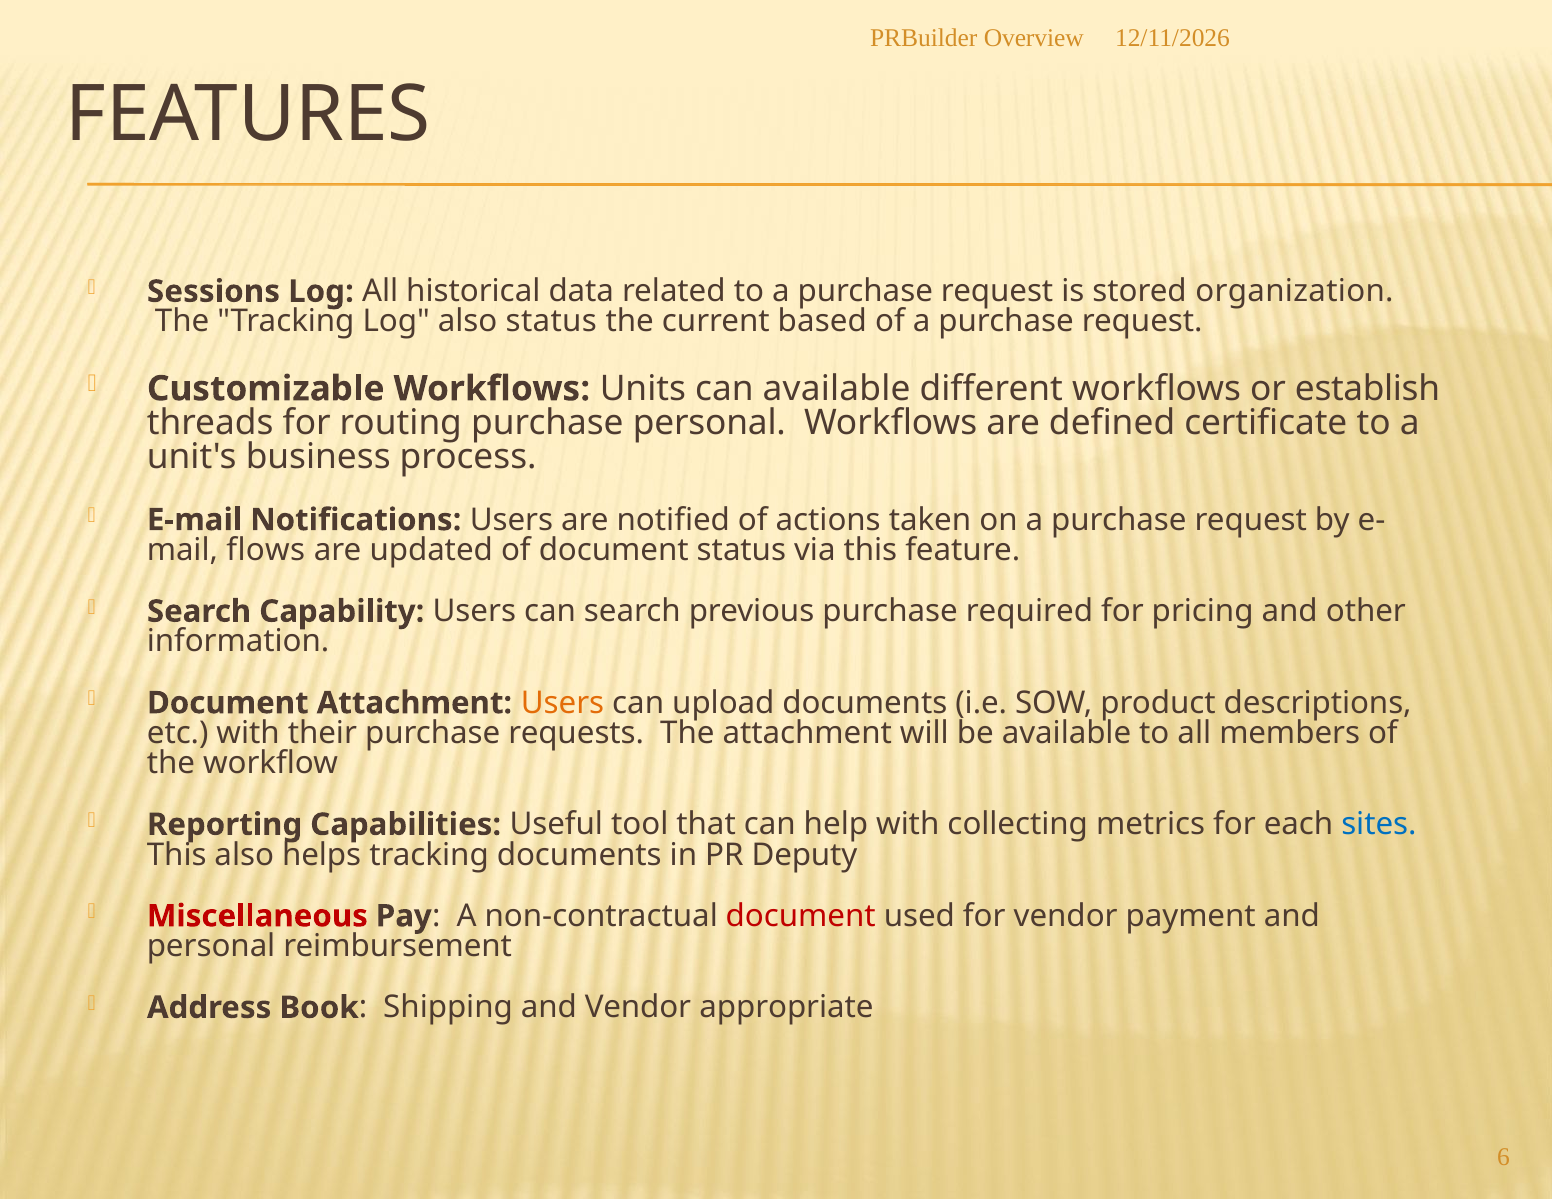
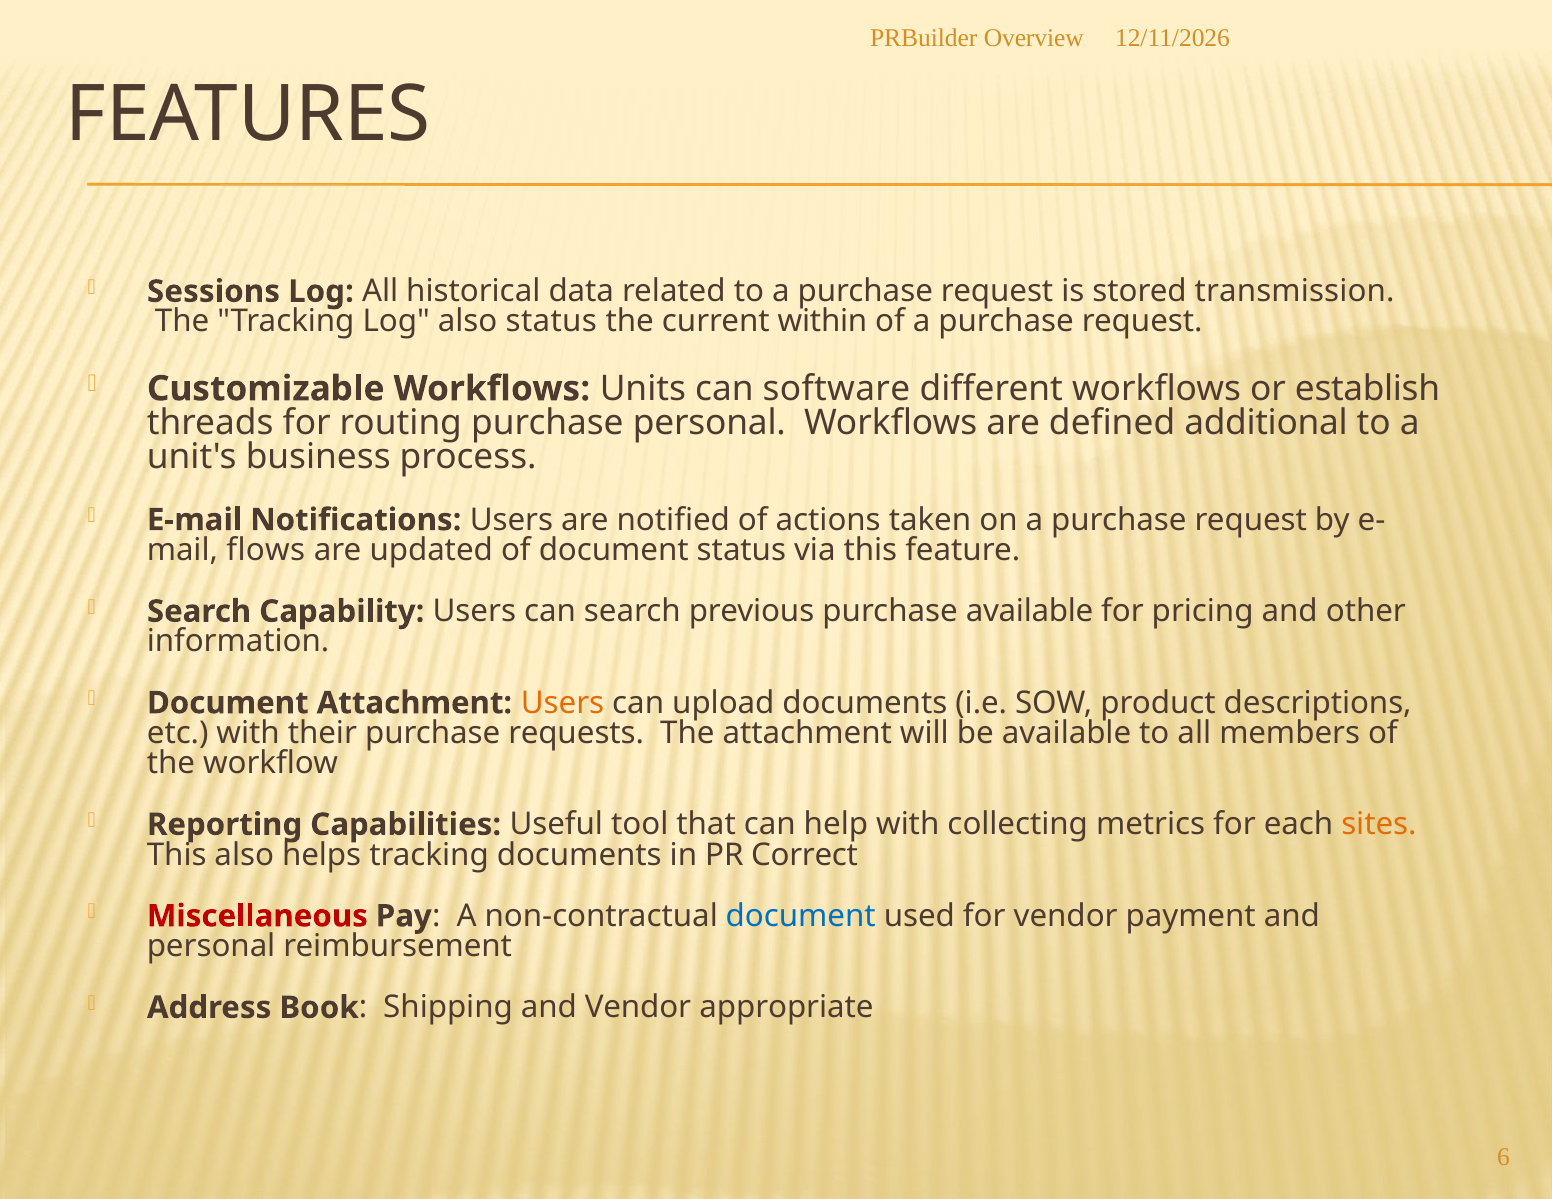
organization: organization -> transmission
based: based -> within
can available: available -> software
certificate: certificate -> additional
purchase required: required -> available
sites colour: blue -> orange
Deputy: Deputy -> Correct
document at (801, 916) colour: red -> blue
